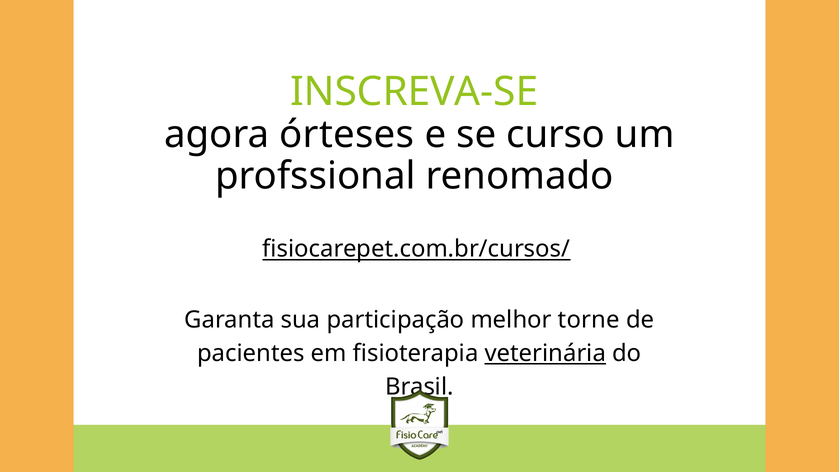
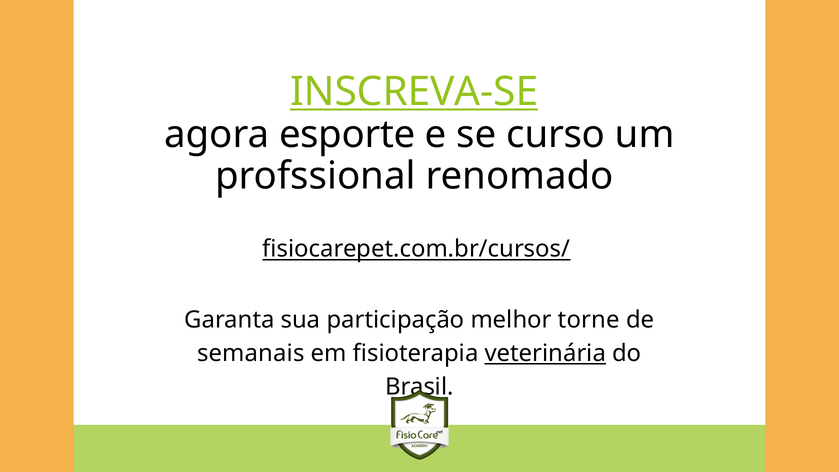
INSCREVA-SE underline: none -> present
órteses: órteses -> esporte
pacientes: pacientes -> semanais
